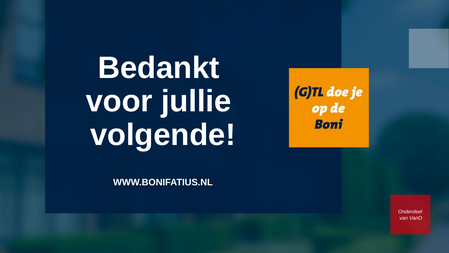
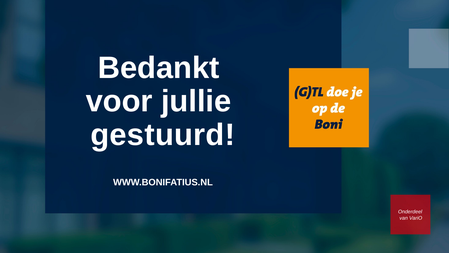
volgende: volgende -> gestuurd
